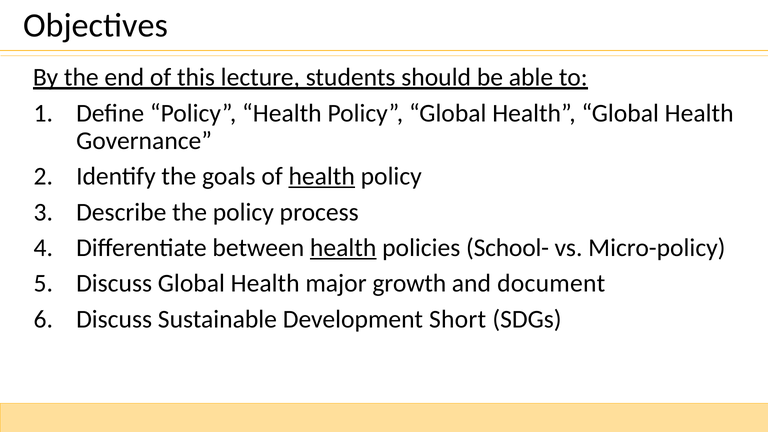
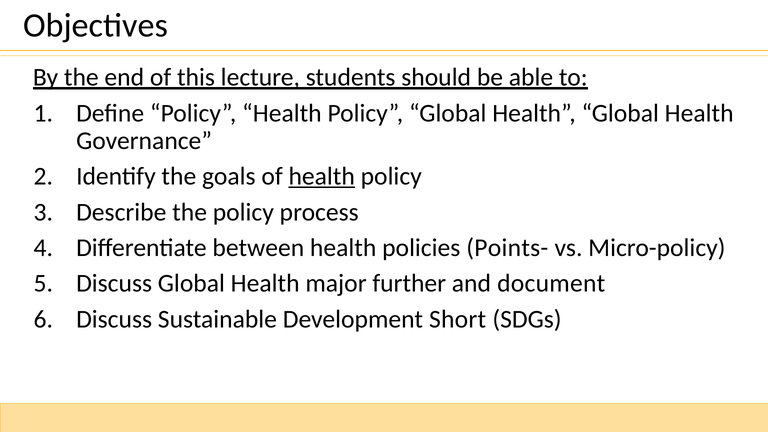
health at (343, 248) underline: present -> none
School-: School- -> Points-
growth: growth -> further
